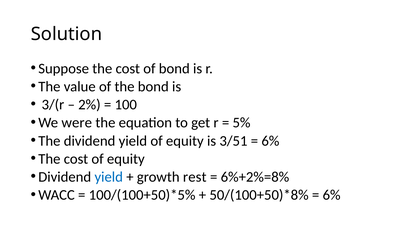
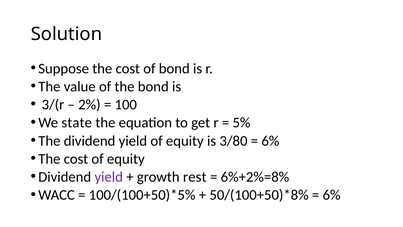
were: were -> state
3/51: 3/51 -> 3/80
yield at (109, 177) colour: blue -> purple
